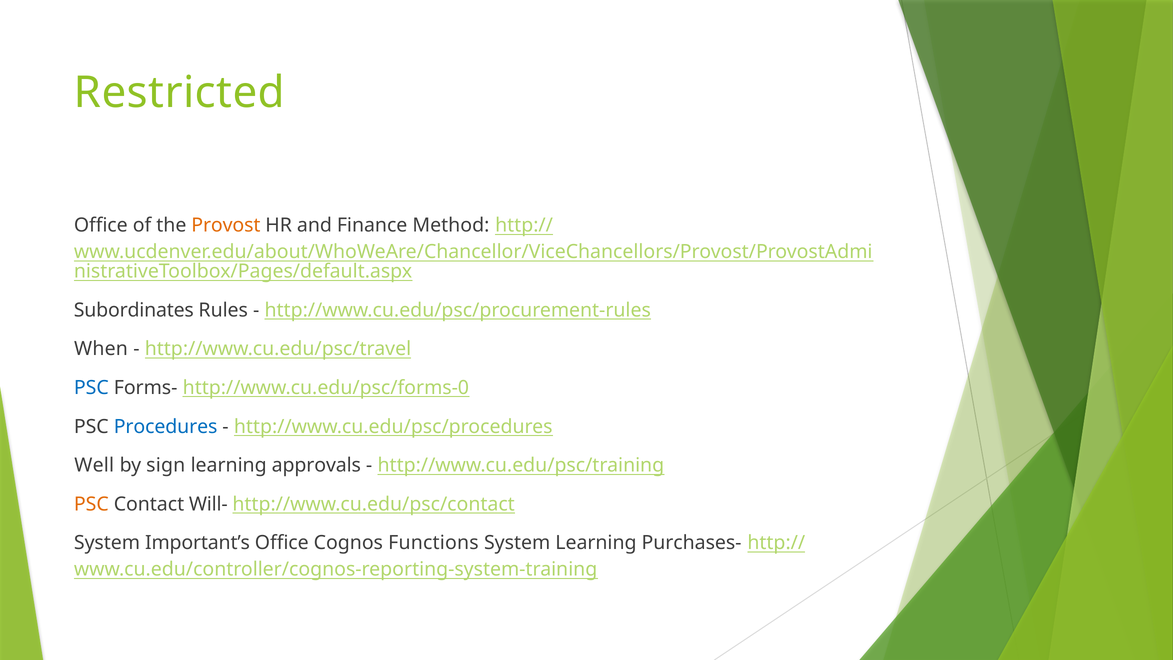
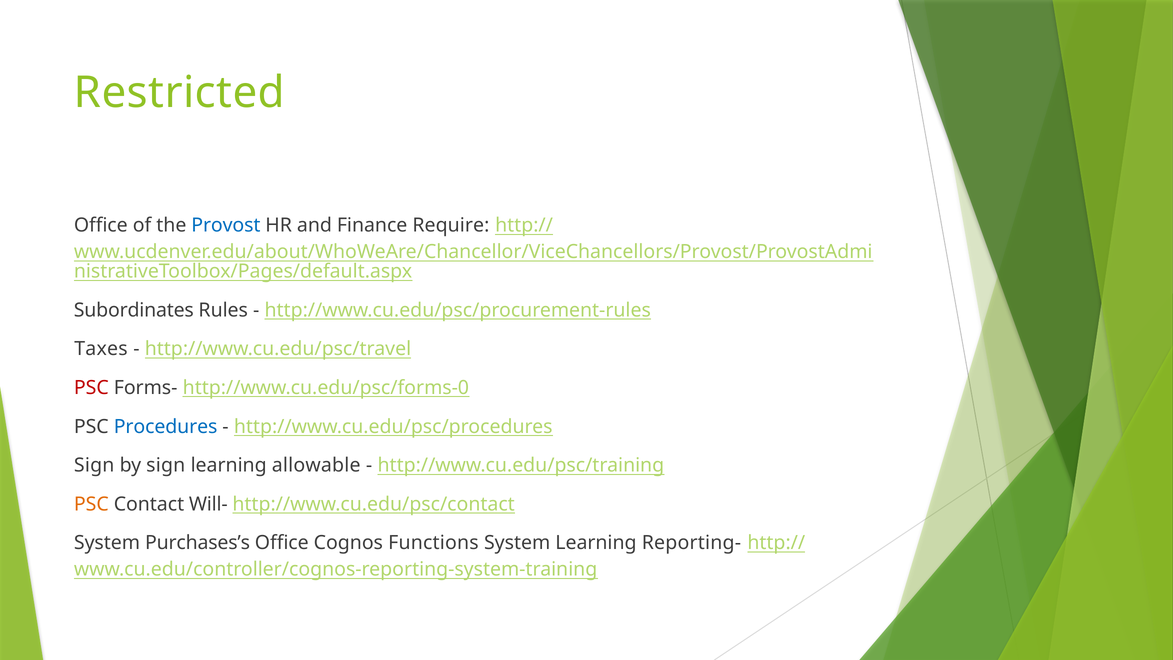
Provost colour: orange -> blue
Method: Method -> Require
When: When -> Taxes
PSC at (91, 388) colour: blue -> red
Well at (94, 465): Well -> Sign
approvals: approvals -> allowable
Important’s: Important’s -> Purchases’s
Purchases-: Purchases- -> Reporting-
